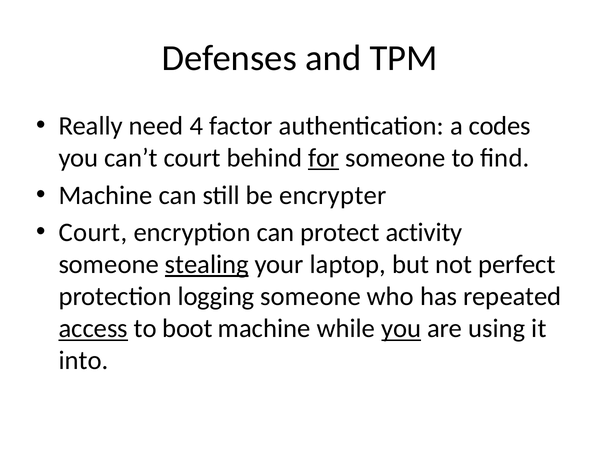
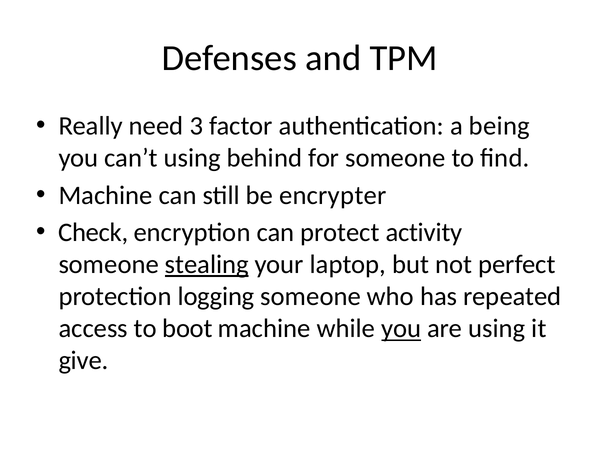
4: 4 -> 3
codes: codes -> being
can’t court: court -> using
for underline: present -> none
Court at (93, 233): Court -> Check
access underline: present -> none
into: into -> give
